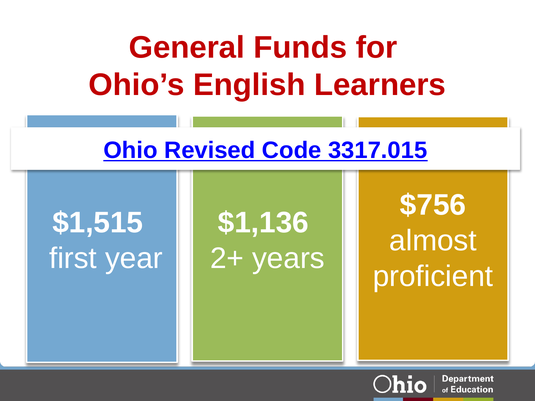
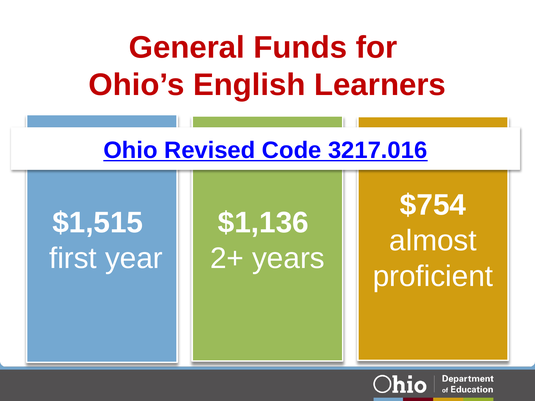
3317.015: 3317.015 -> 3217.016
$756: $756 -> $754
